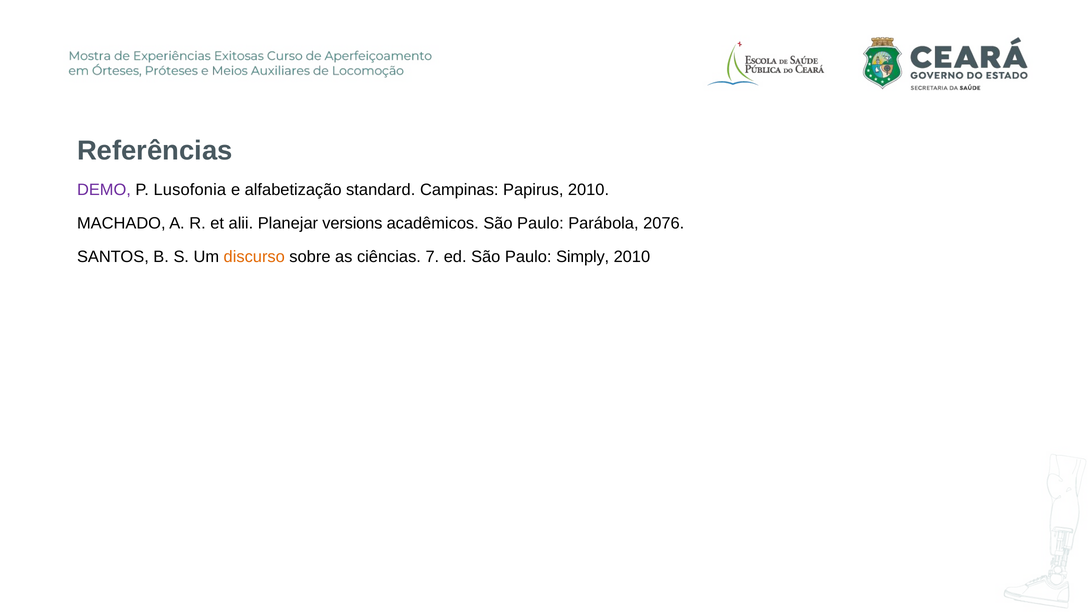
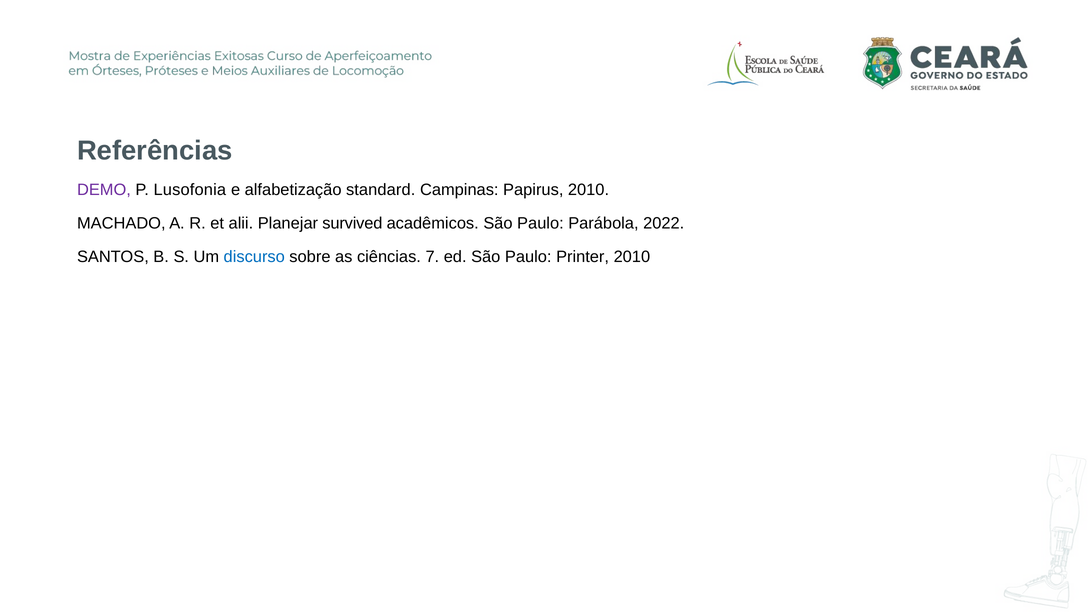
versions: versions -> survived
2076: 2076 -> 2022
discurso colour: orange -> blue
Simply: Simply -> Printer
